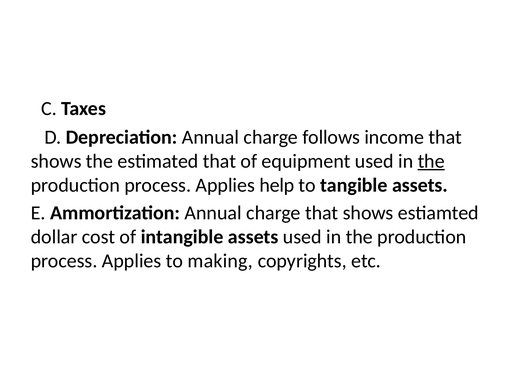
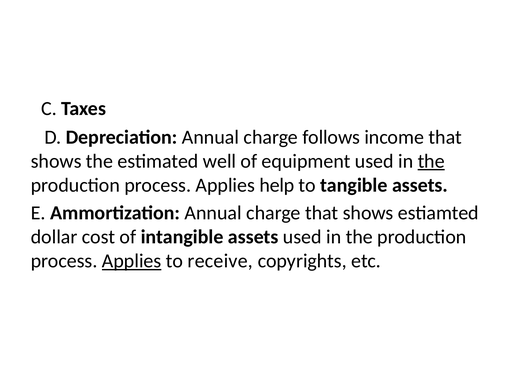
estimated that: that -> well
Applies at (132, 261) underline: none -> present
making: making -> receive
